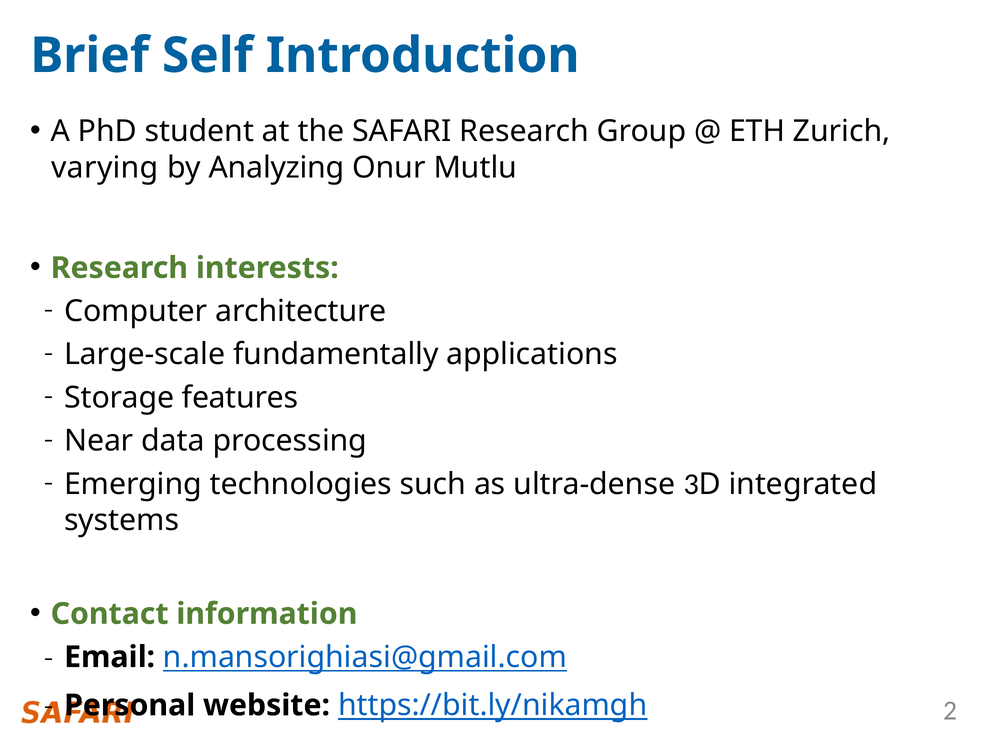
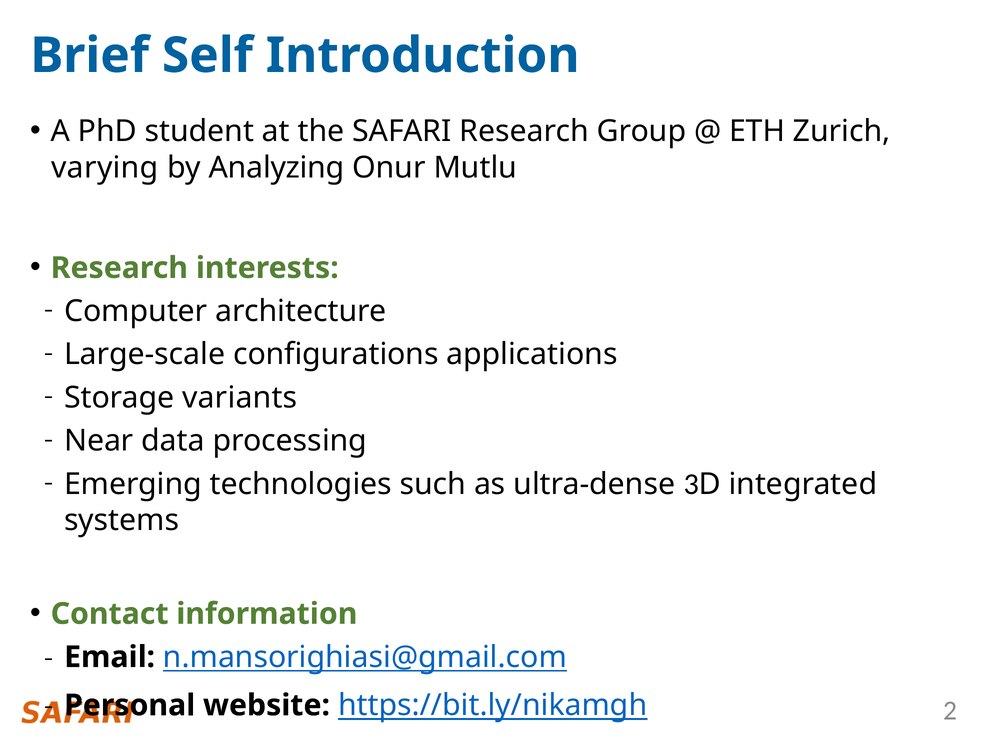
fundamentally: fundamentally -> configurations
features: features -> variants
